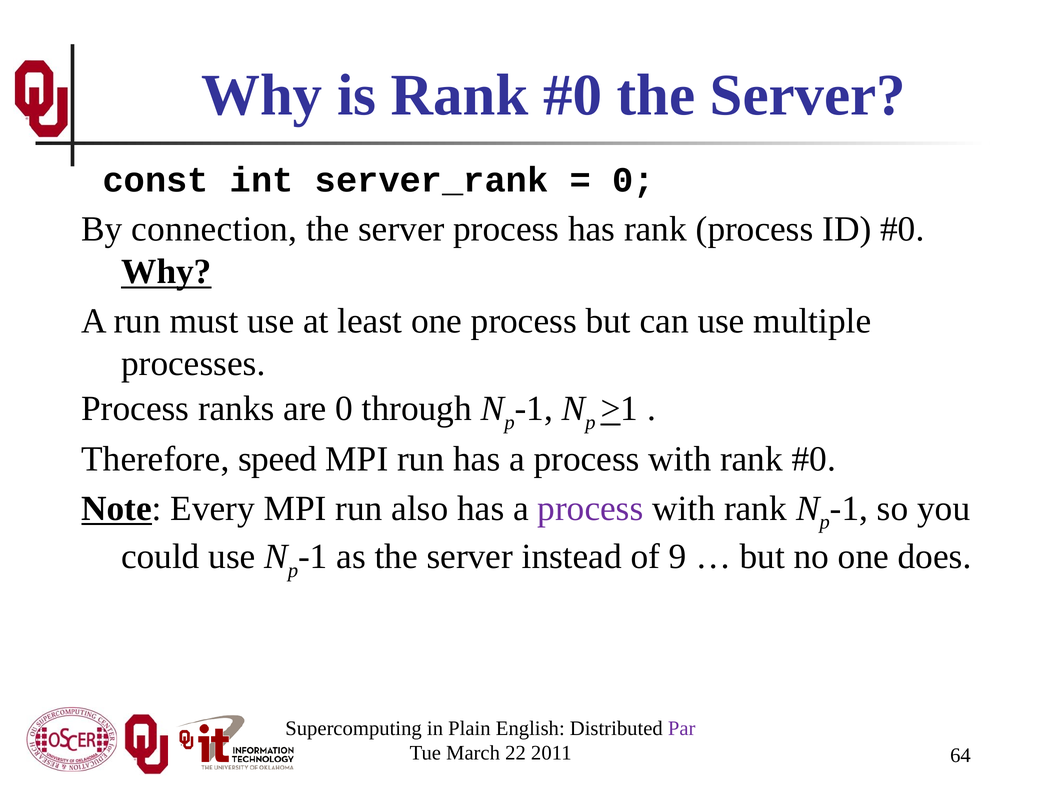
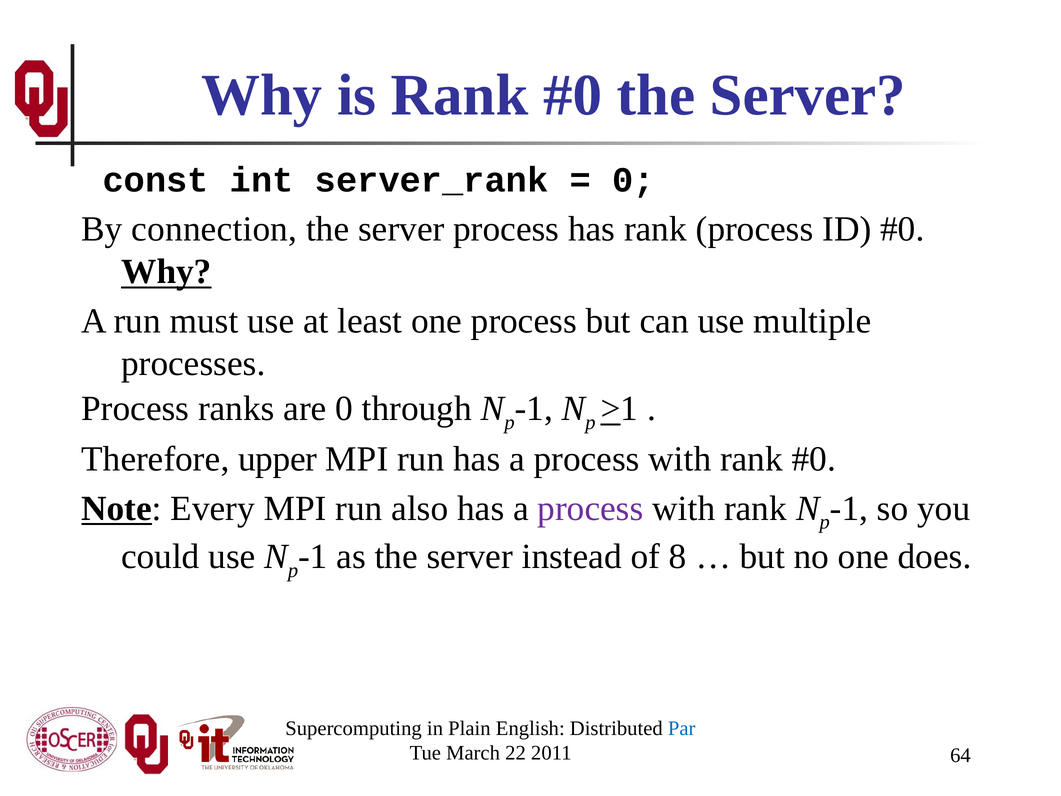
speed: speed -> upper
9: 9 -> 8
Par colour: purple -> blue
